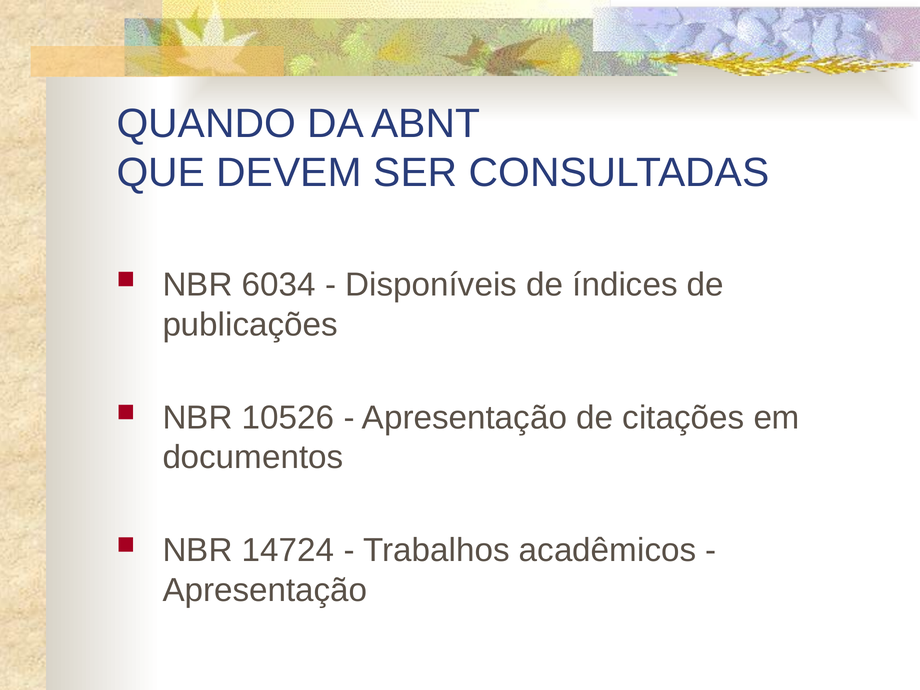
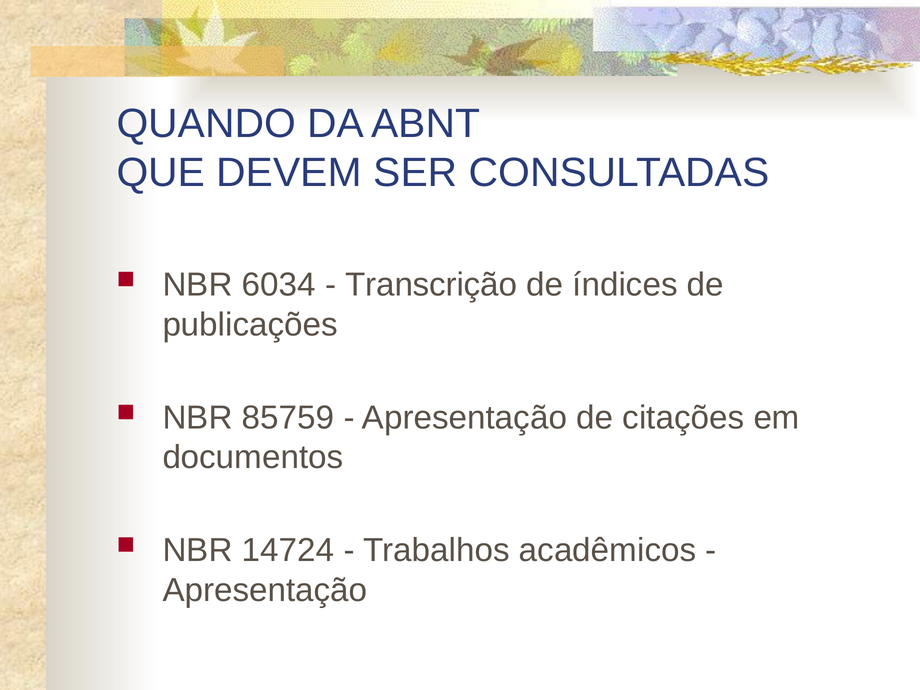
Disponíveis: Disponíveis -> Transcrição
10526: 10526 -> 85759
